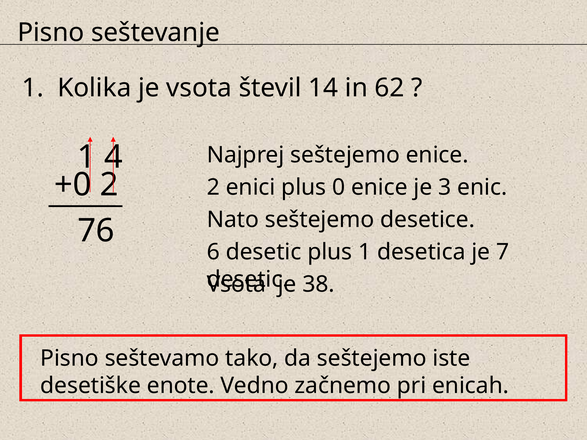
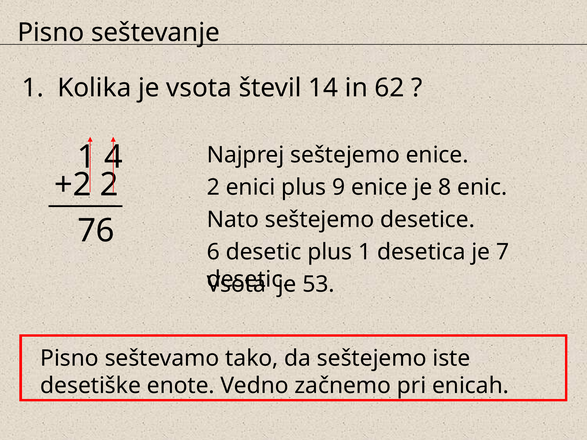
+0: +0 -> +2
0: 0 -> 9
3: 3 -> 8
38: 38 -> 53
